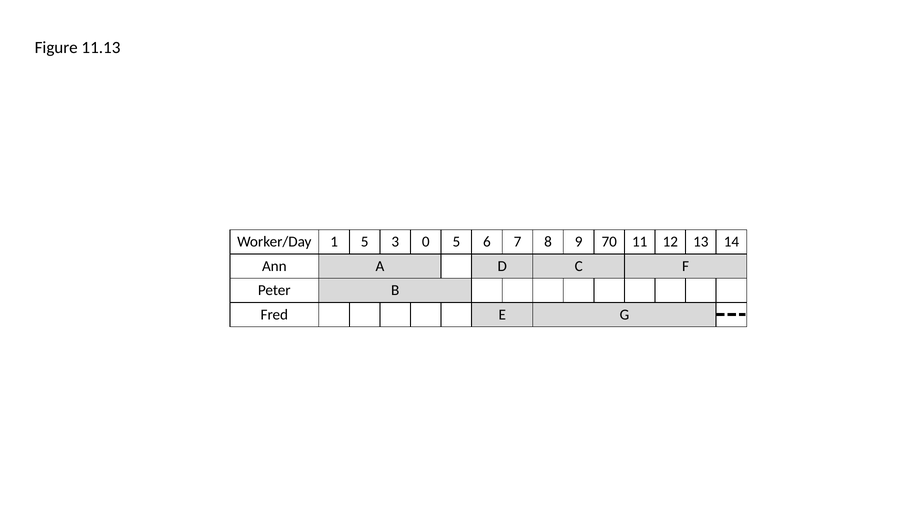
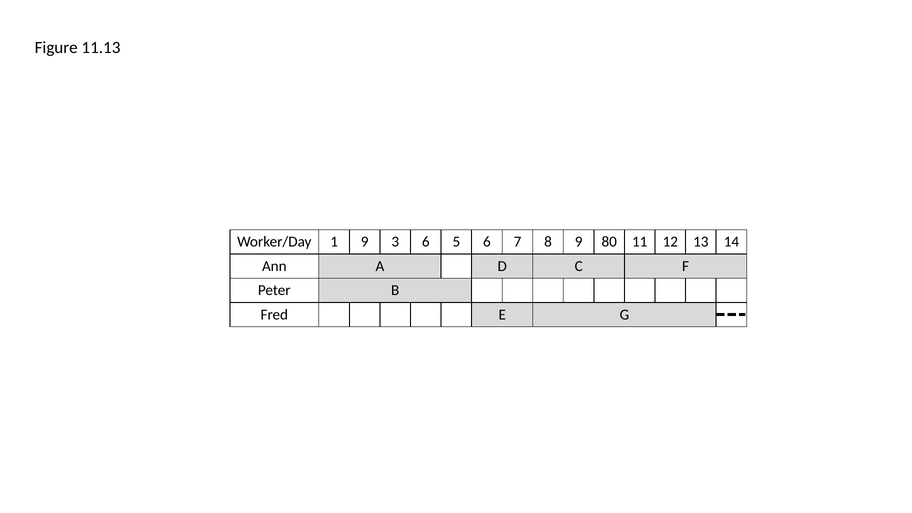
1 5: 5 -> 9
3 0: 0 -> 6
70: 70 -> 80
